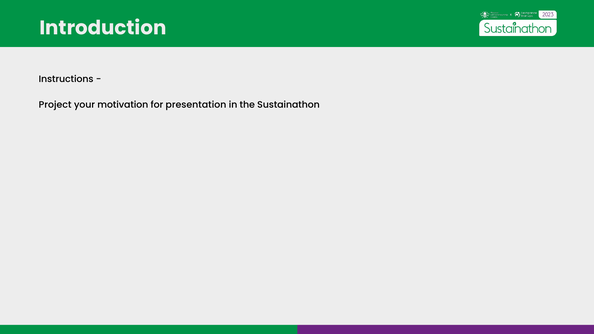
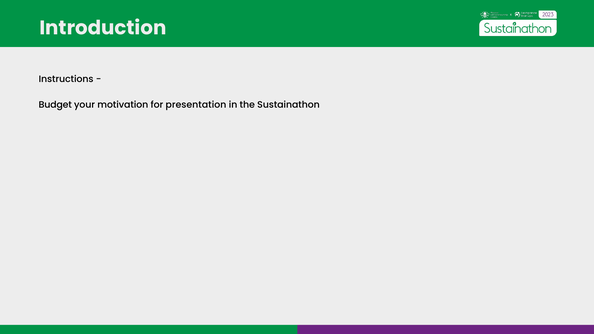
Project: Project -> Budget
